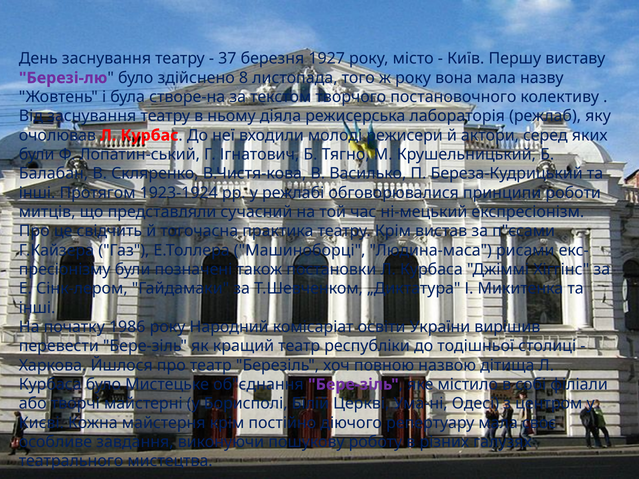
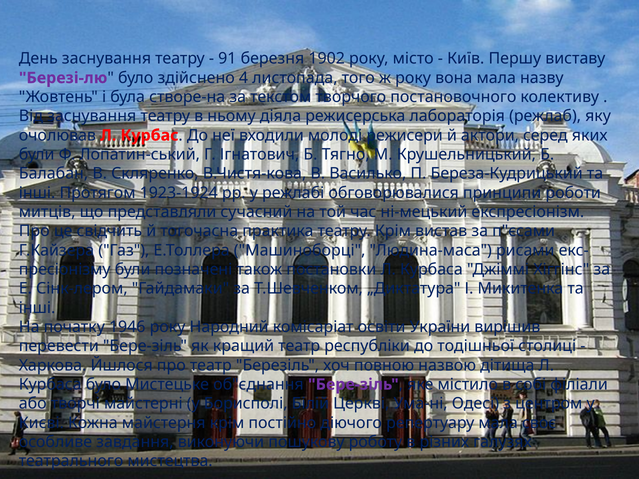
37: 37 -> 91
1927: 1927 -> 1902
8: 8 -> 4
1986: 1986 -> 1946
